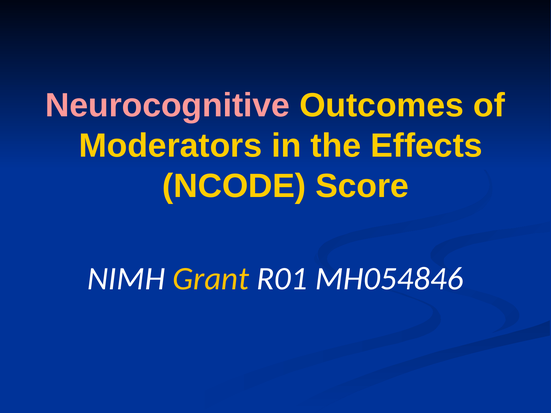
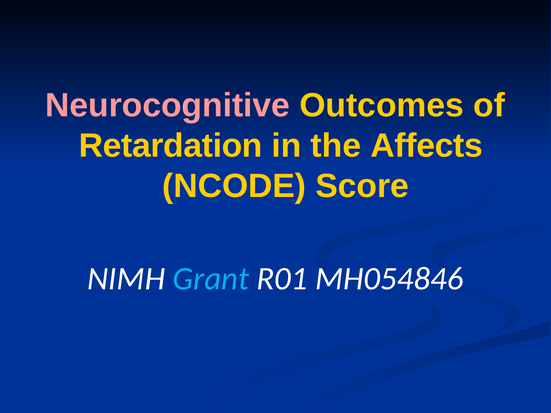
Moderators: Moderators -> Retardation
Effects: Effects -> Affects
Grant colour: yellow -> light blue
